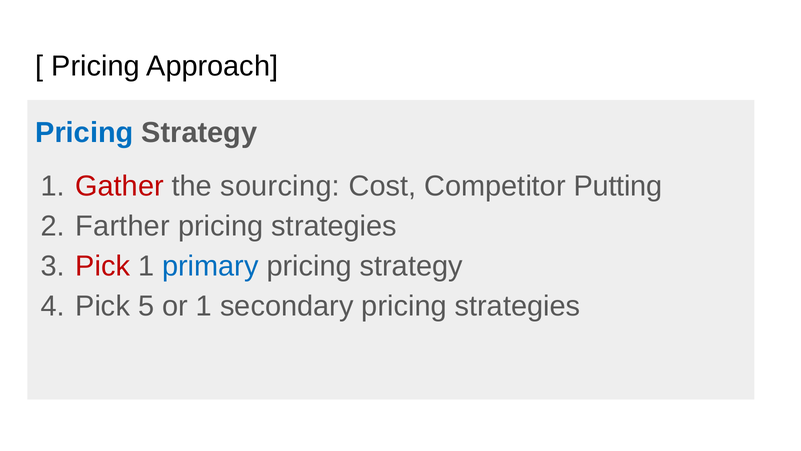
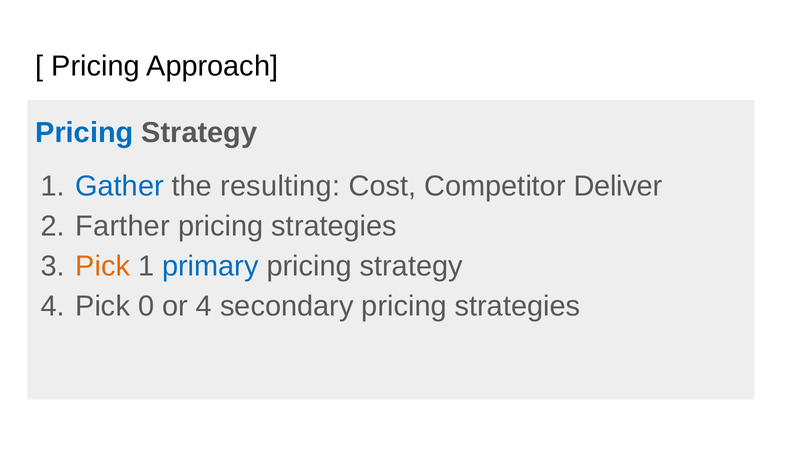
Gather colour: red -> blue
sourcing: sourcing -> resulting
Putting: Putting -> Deliver
Pick at (103, 266) colour: red -> orange
5: 5 -> 0
or 1: 1 -> 4
